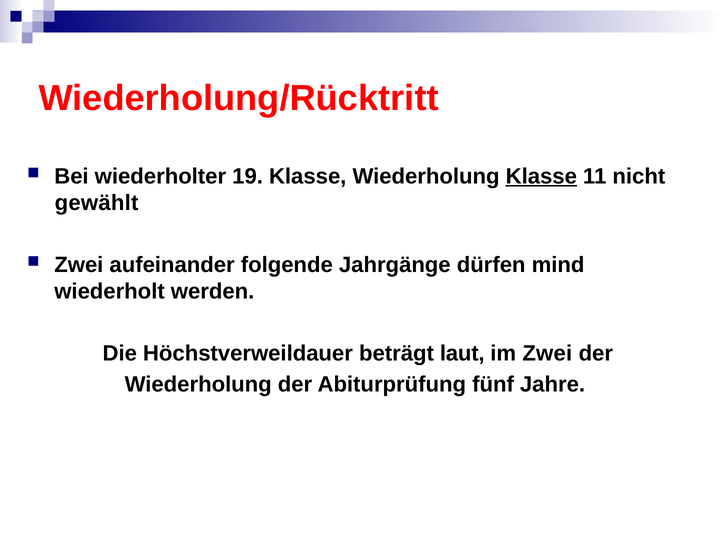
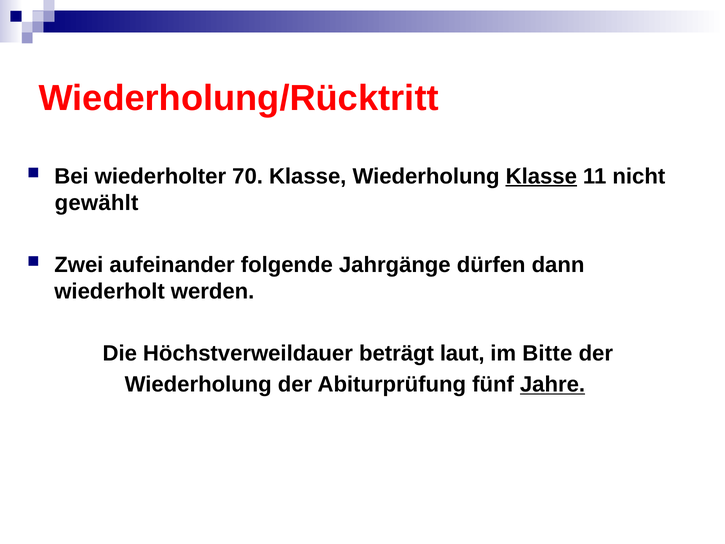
19: 19 -> 70
mind: mind -> dann
im Zwei: Zwei -> Bitte
Jahre underline: none -> present
